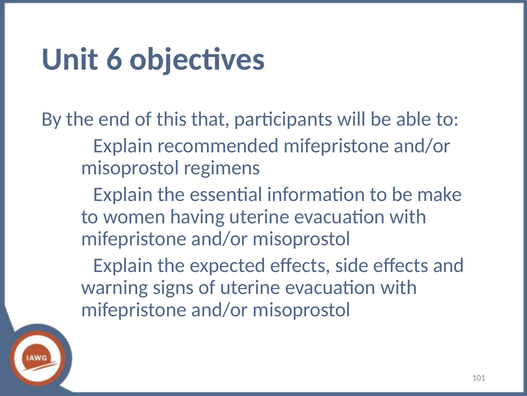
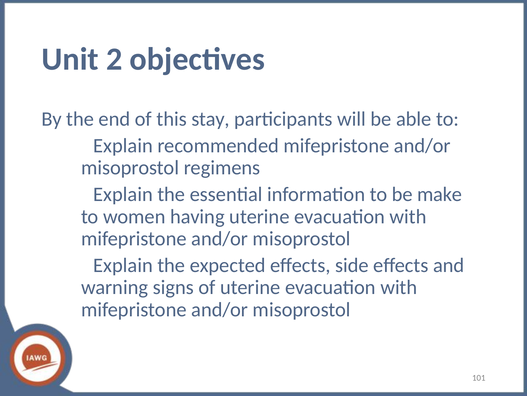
6: 6 -> 2
that: that -> stay
